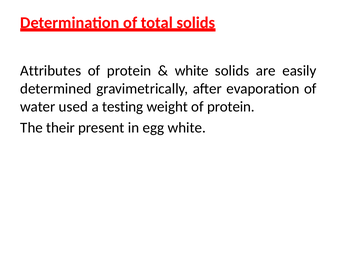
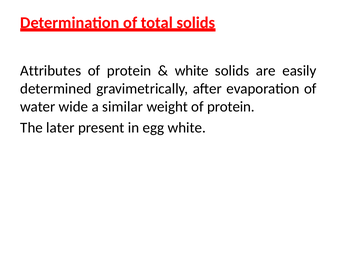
used: used -> wide
testing: testing -> similar
their: their -> later
